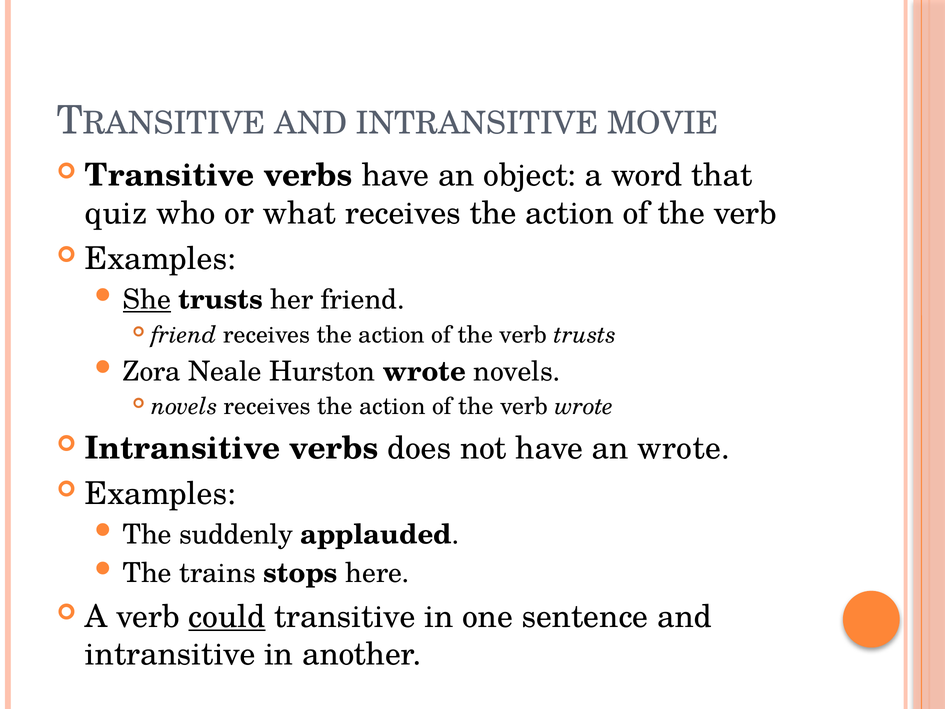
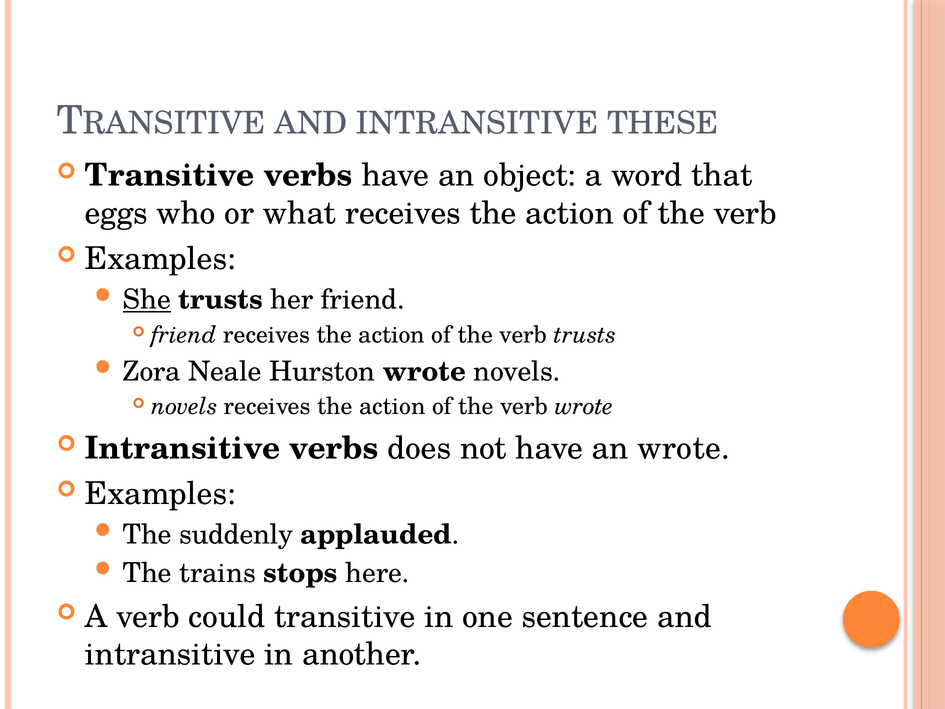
MOVIE: MOVIE -> THESE
quiz: quiz -> eggs
could underline: present -> none
